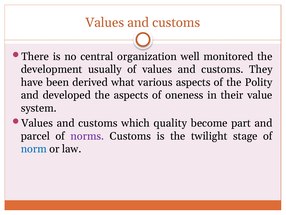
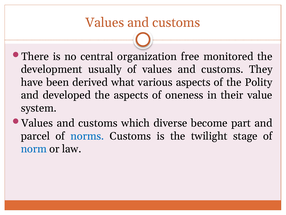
well: well -> free
quality: quality -> diverse
norms colour: purple -> blue
